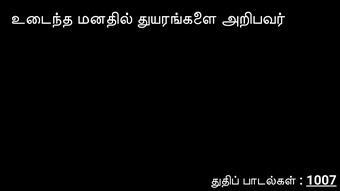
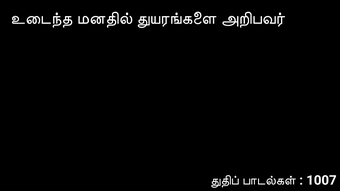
1007 underline: present -> none
